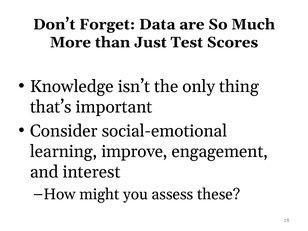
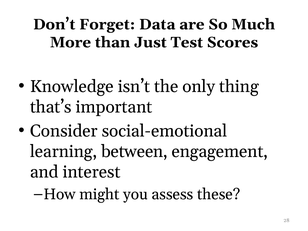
improve: improve -> between
